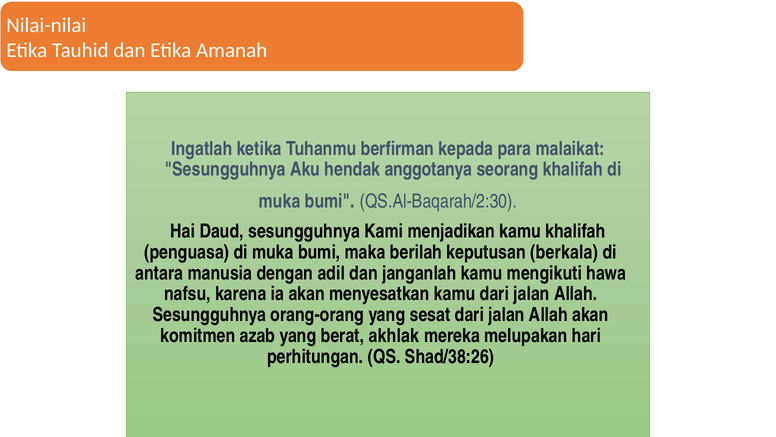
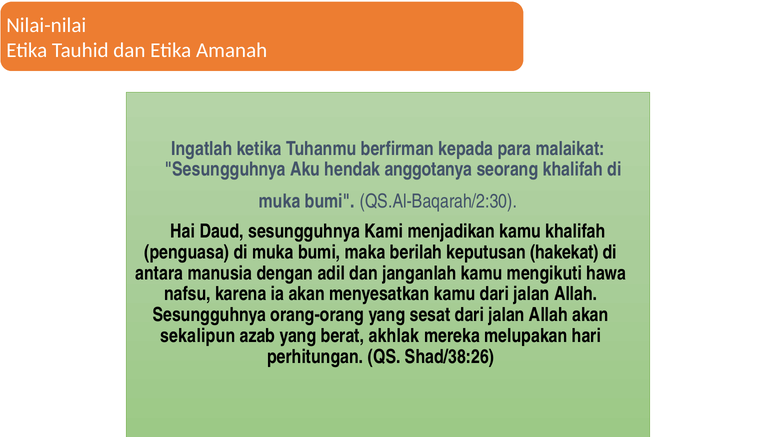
berkala: berkala -> hakekat
komitmen: komitmen -> sekalipun
